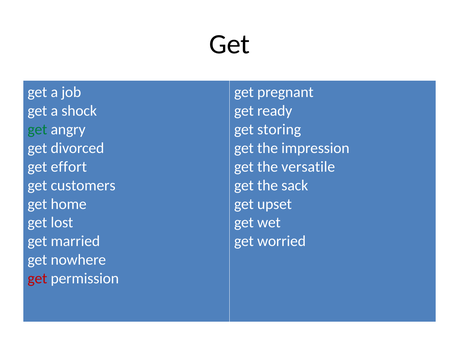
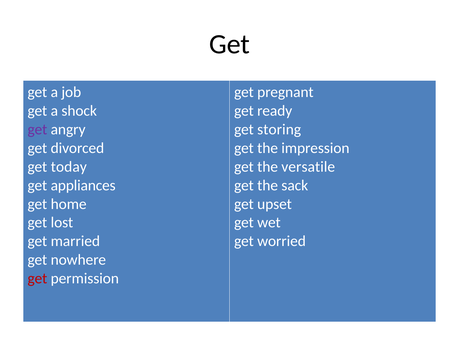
get at (37, 129) colour: green -> purple
effort: effort -> today
customers: customers -> appliances
